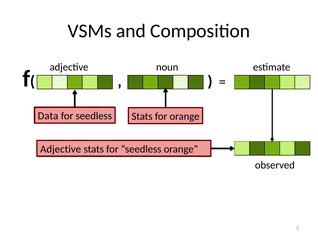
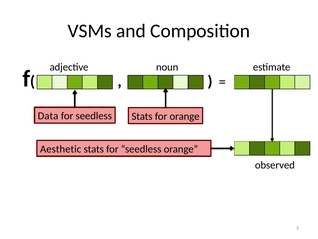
Adjective at (61, 149): Adjective -> Aesthetic
